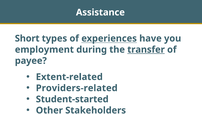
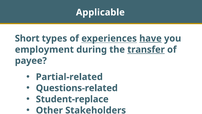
Assistance: Assistance -> Applicable
have underline: none -> present
Extent-related: Extent-related -> Partial-related
Providers-related: Providers-related -> Questions-related
Student-started: Student-started -> Student-replace
